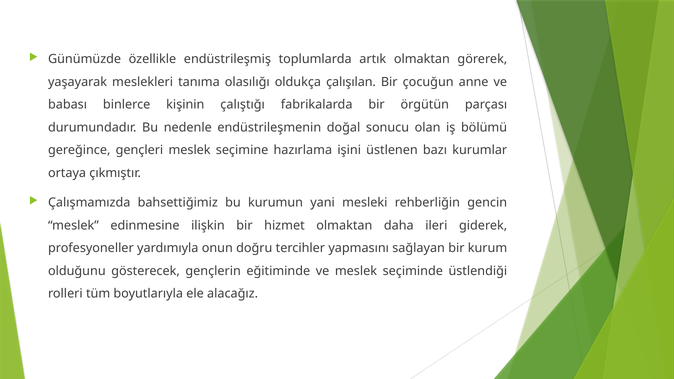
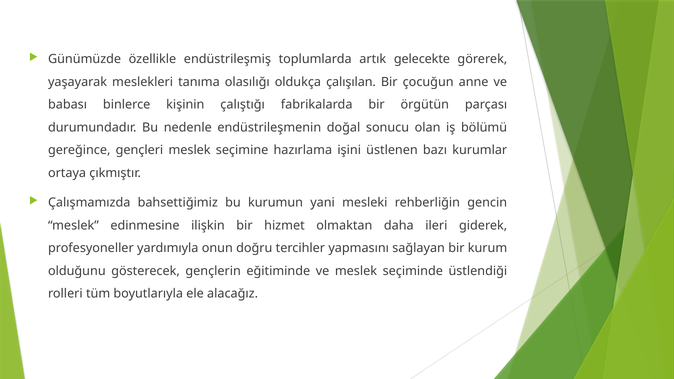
artık olmaktan: olmaktan -> gelecekte
